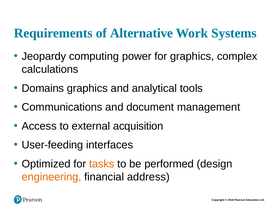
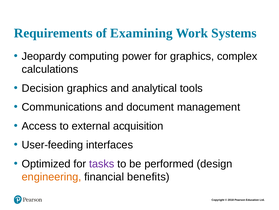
Alternative: Alternative -> Examining
Domains: Domains -> Decision
tasks colour: orange -> purple
address: address -> benefits
